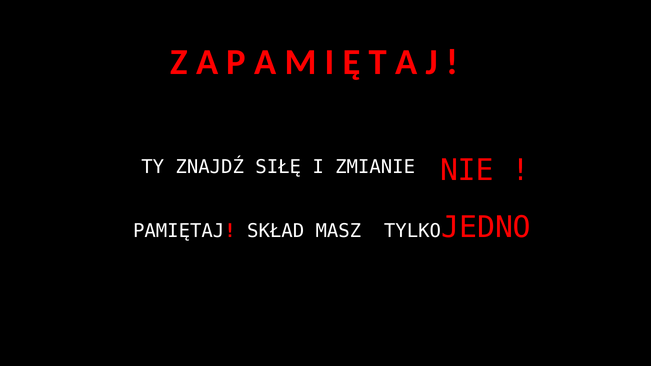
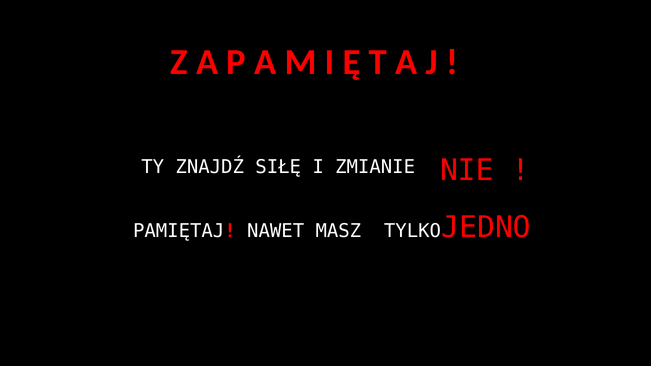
SKŁAD: SKŁAD -> NAWET
